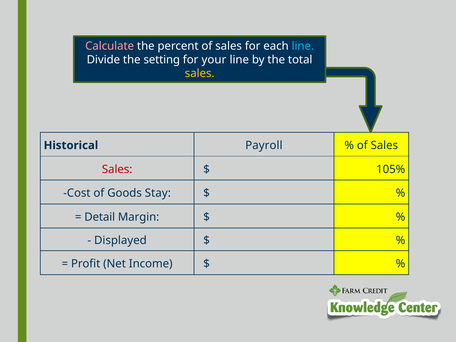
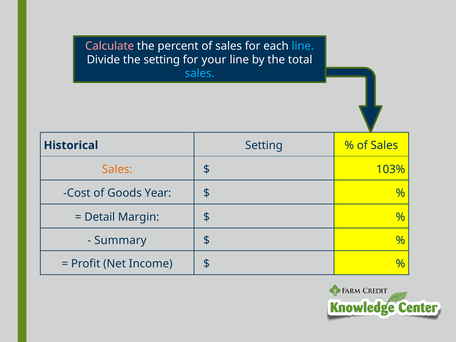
sales at (200, 74) colour: yellow -> light blue
Historical Payroll: Payroll -> Setting
Sales at (117, 169) colour: red -> orange
105%: 105% -> 103%
Stay: Stay -> Year
Displayed: Displayed -> Summary
